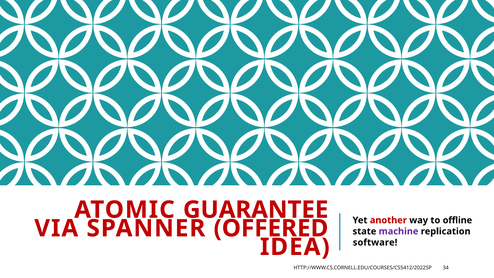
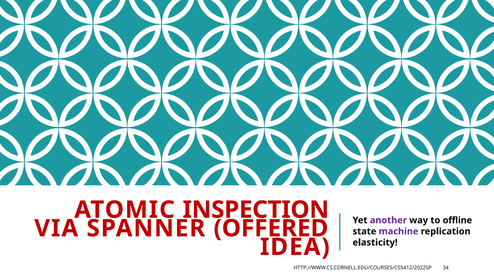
GUARANTEE: GUARANTEE -> INSPECTION
another colour: red -> purple
software: software -> elasticity
